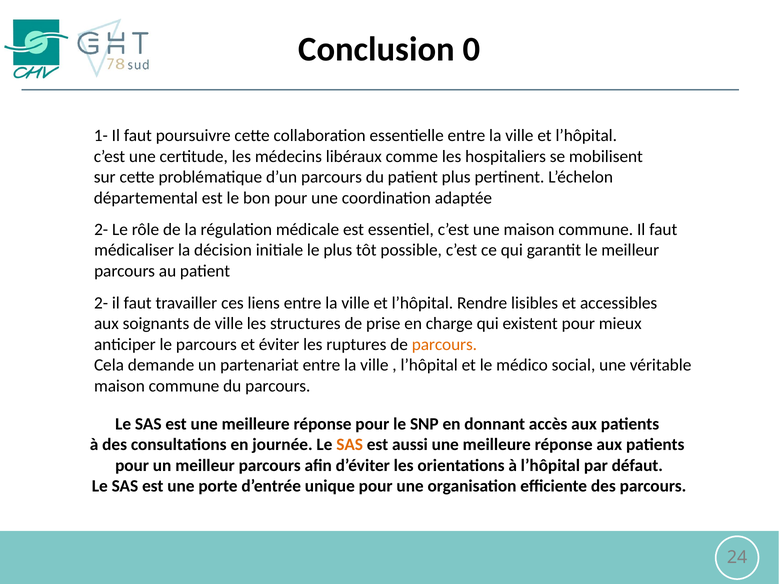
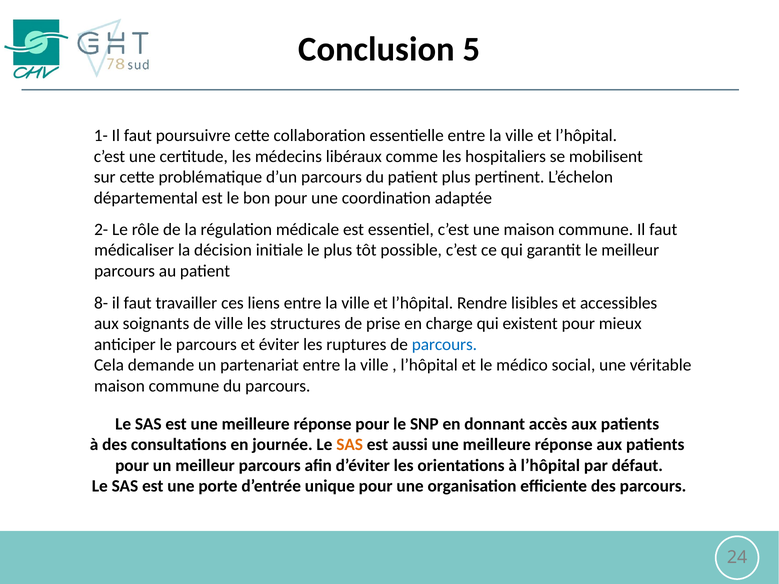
0: 0 -> 5
2- at (101, 303): 2- -> 8-
parcours at (444, 345) colour: orange -> blue
